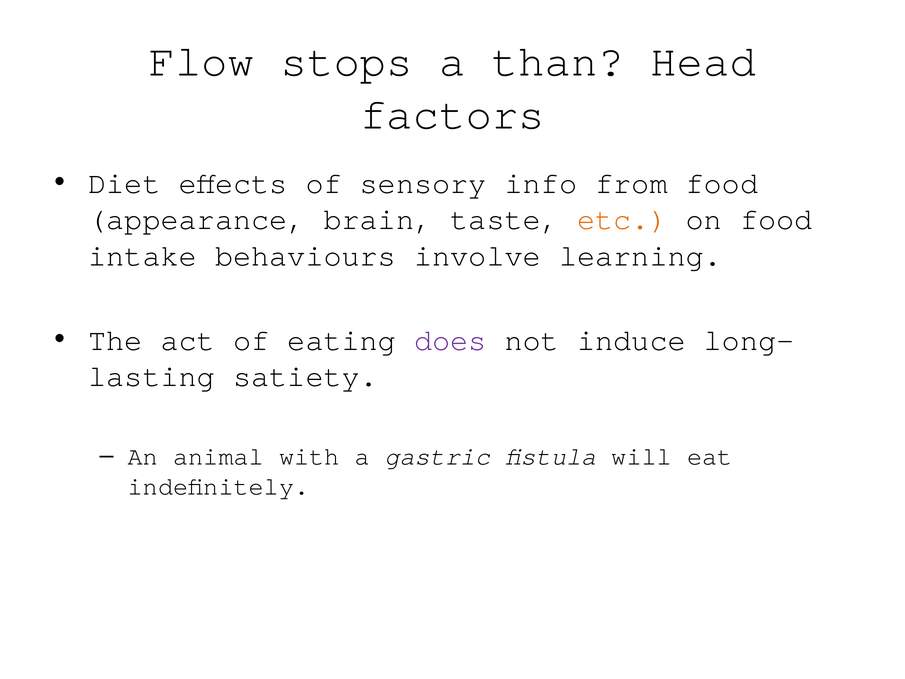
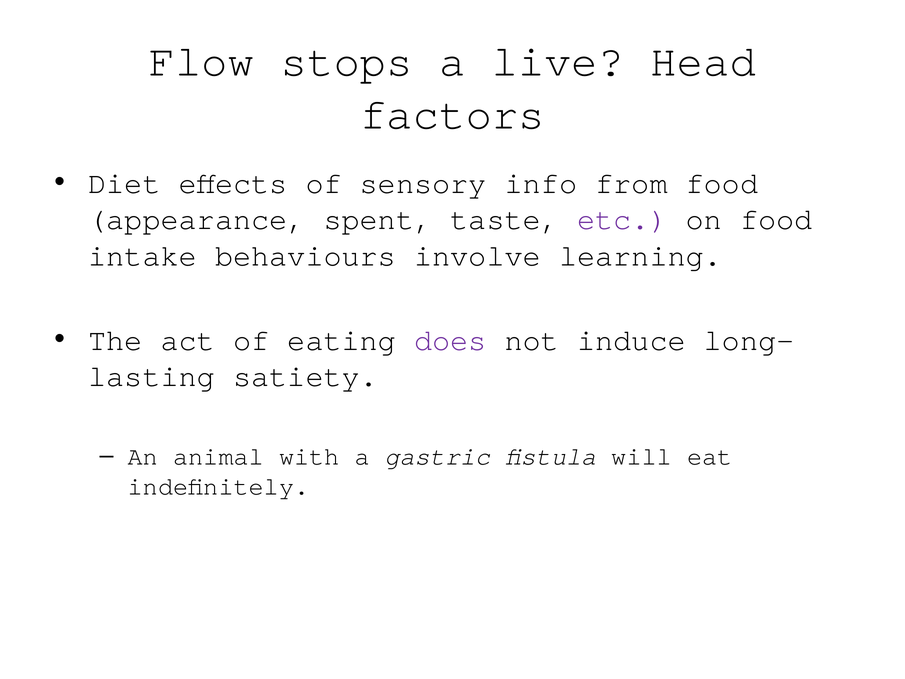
than: than -> live
brain: brain -> spent
etc colour: orange -> purple
